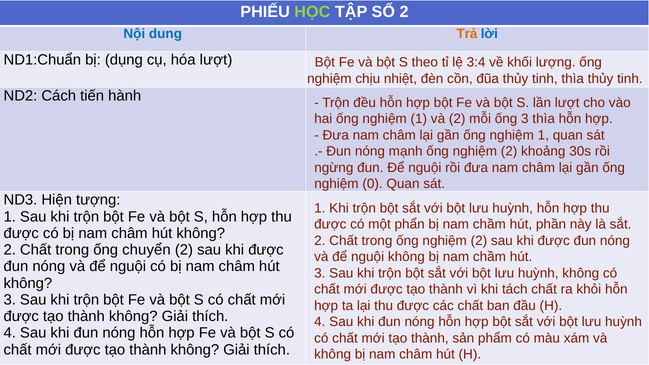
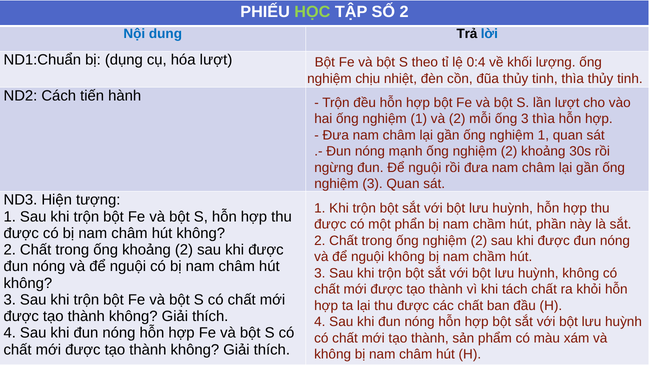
Trả colour: orange -> black
3:4: 3:4 -> 0:4
nghiệm 0: 0 -> 3
ống chuyển: chuyển -> khoảng
